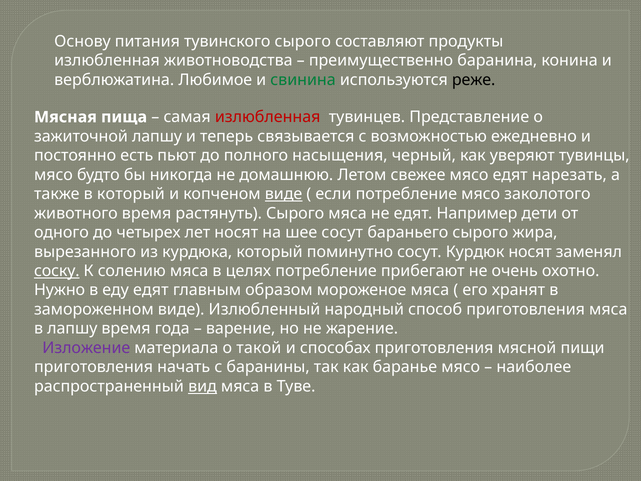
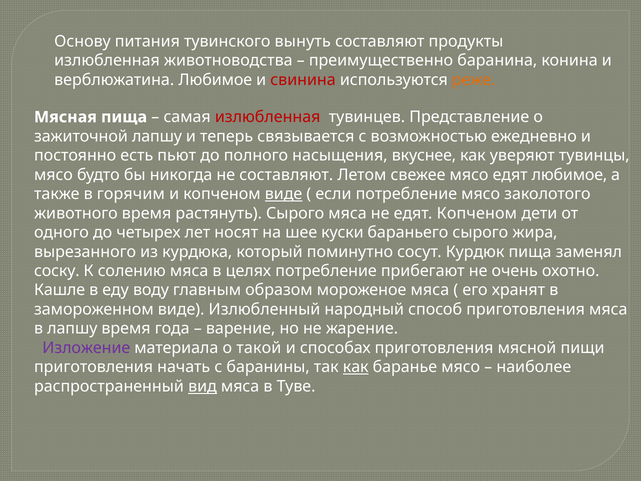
тувинского сырого: сырого -> вынуть
свинина colour: green -> red
реже colour: black -> orange
черный: черный -> вкуснее
не домашнюю: домашнюю -> составляют
едят нарезать: нарезать -> любимое
в который: который -> горячим
едят Например: Например -> Копченом
шее сосут: сосут -> куски
Курдюк носят: носят -> пища
соску underline: present -> none
Нужно: Нужно -> Кашле
еду едят: едят -> воду
как at (356, 367) underline: none -> present
